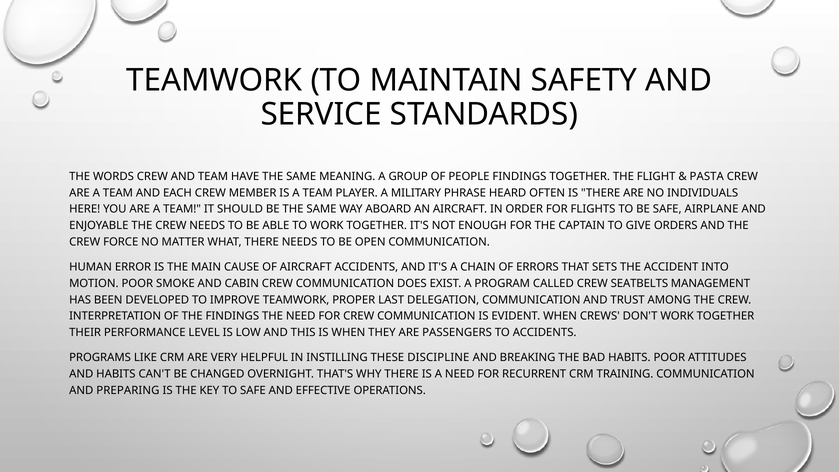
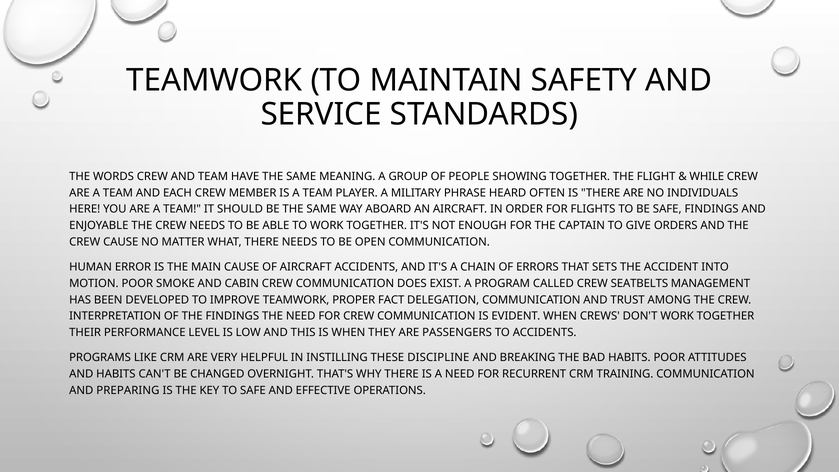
PEOPLE FINDINGS: FINDINGS -> SHOWING
PASTA: PASTA -> WHILE
SAFE AIRPLANE: AIRPLANE -> FINDINGS
CREW FORCE: FORCE -> CAUSE
LAST: LAST -> FACT
